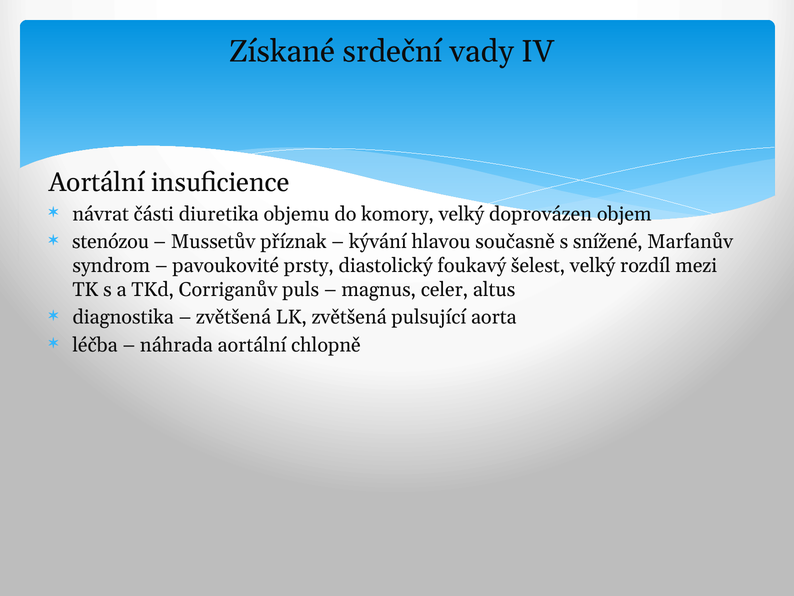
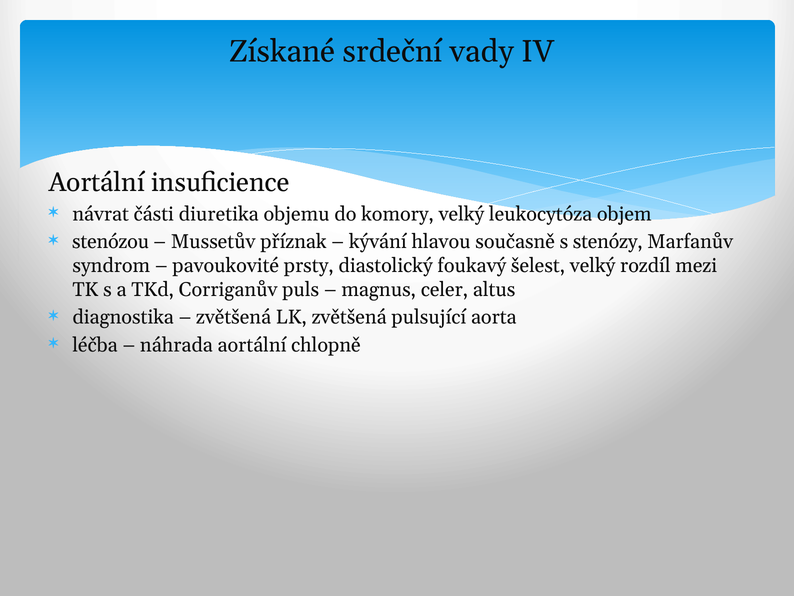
doprovázen: doprovázen -> leukocytóza
snížené: snížené -> stenózy
